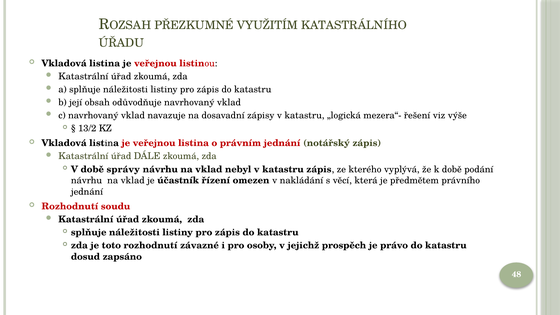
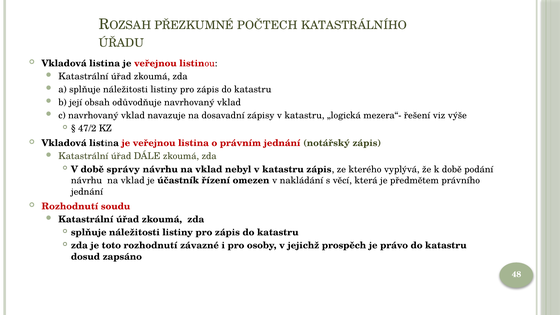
VYUŽITÍM: VYUŽITÍM -> POČTECH
13/2: 13/2 -> 47/2
